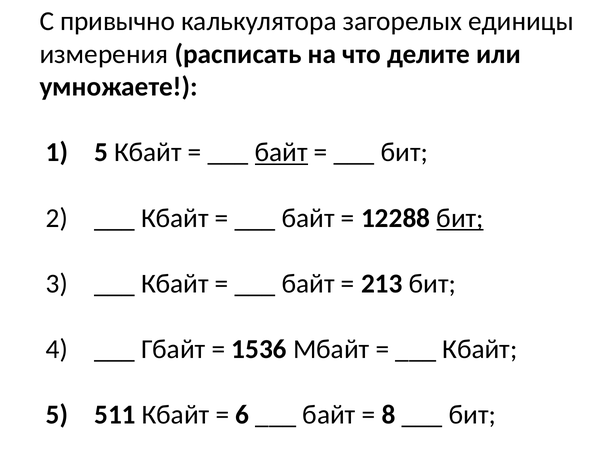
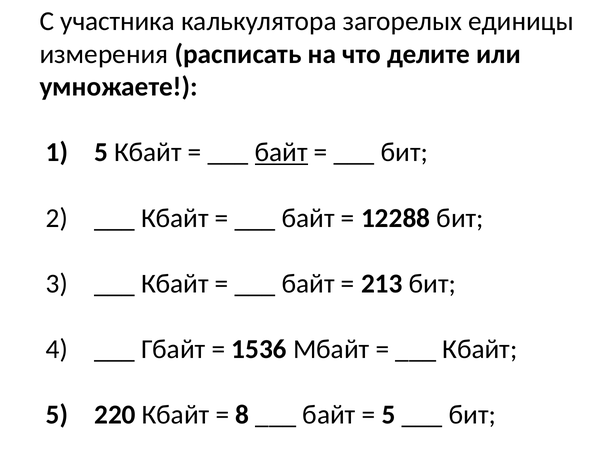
привычно: привычно -> участника
бит at (460, 218) underline: present -> none
511: 511 -> 220
6: 6 -> 8
8 at (389, 415): 8 -> 5
